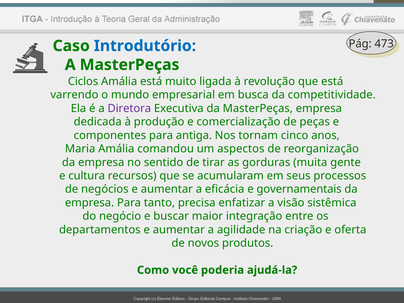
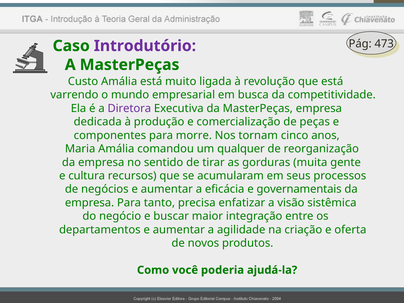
Introdutório colour: blue -> purple
Ciclos: Ciclos -> Custo
antiga: antiga -> morre
aspectos: aspectos -> qualquer
